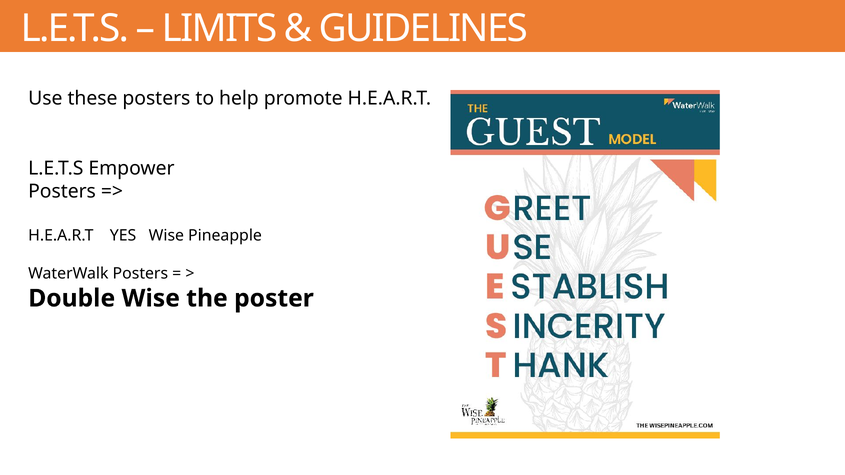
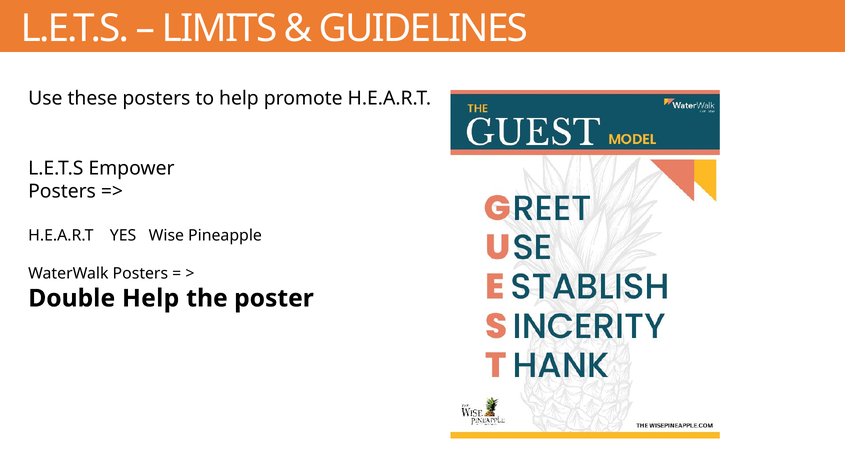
Double Wise: Wise -> Help
